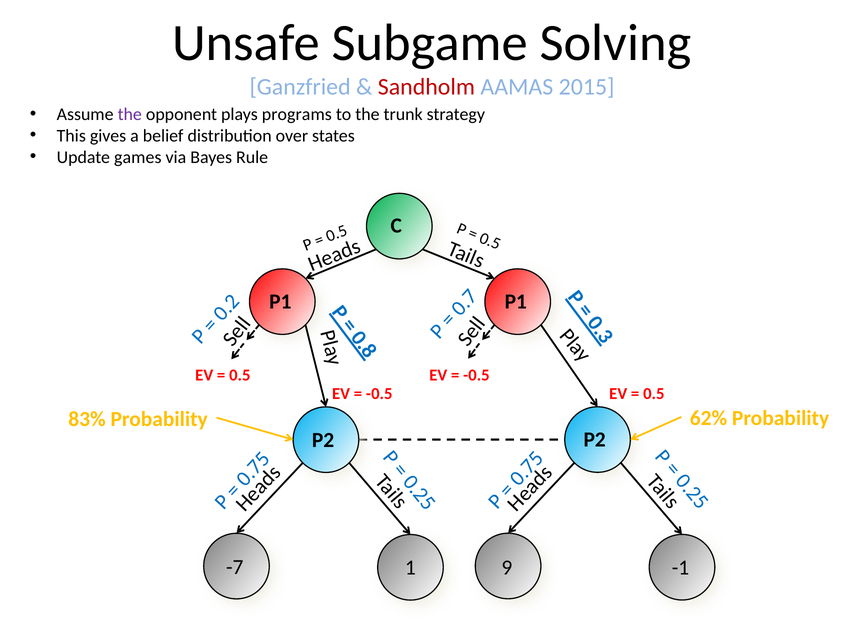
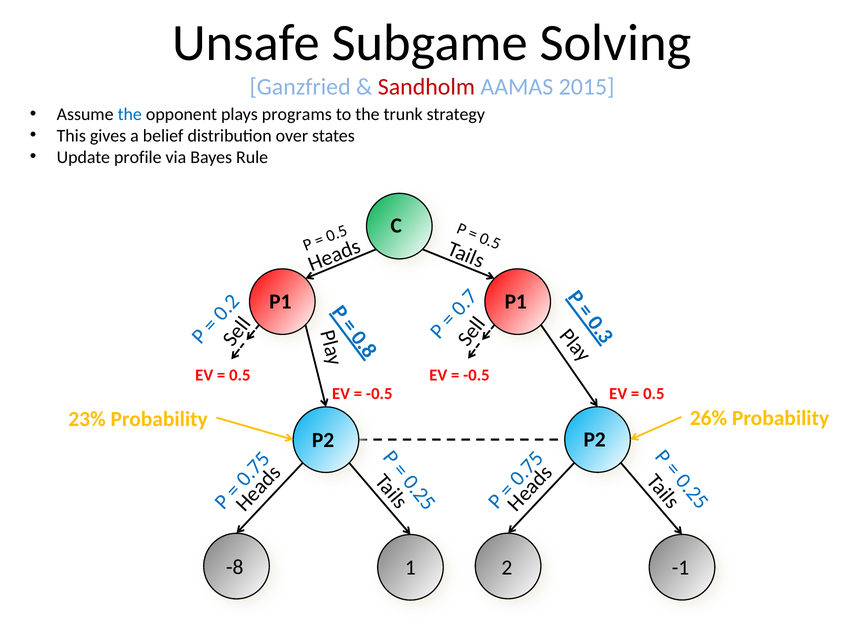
the at (130, 114) colour: purple -> blue
games: games -> profile
83%: 83% -> 23%
62%: 62% -> 26%
-7: -7 -> -8
1 9: 9 -> 2
